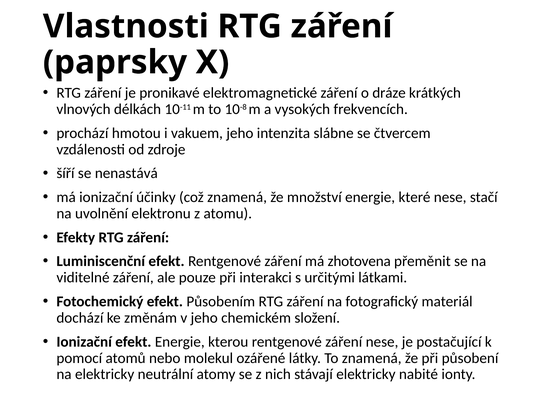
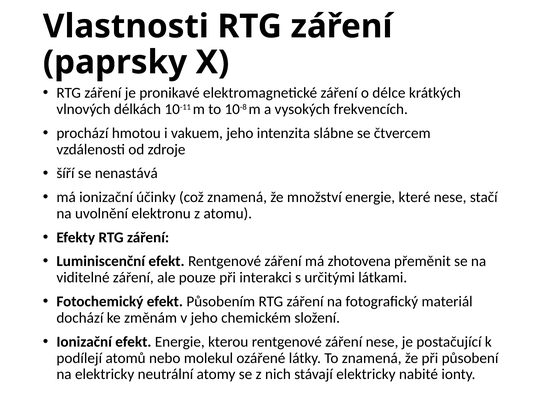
dráze: dráze -> délce
pomocí: pomocí -> podílejí
